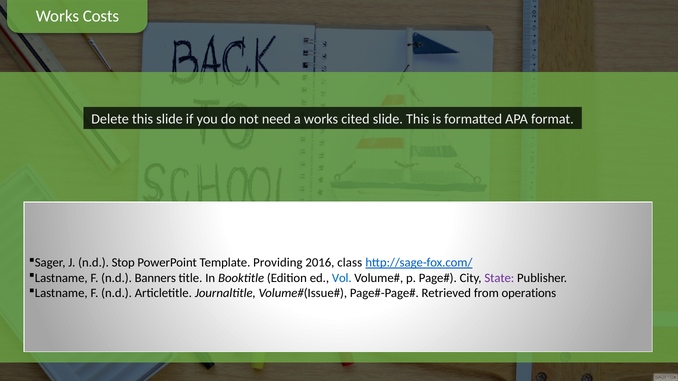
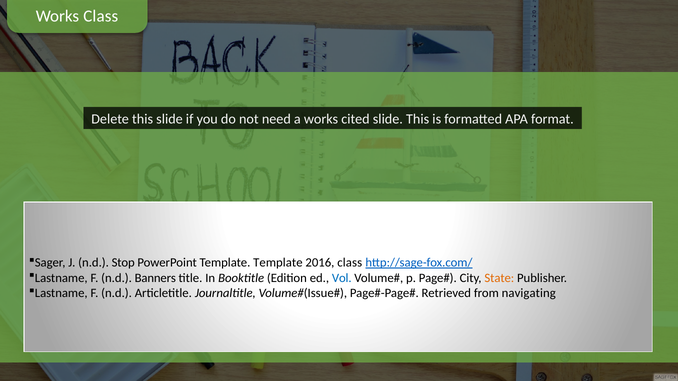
Works Costs: Costs -> Class
Template Providing: Providing -> Template
State colour: purple -> orange
operations: operations -> navigating
